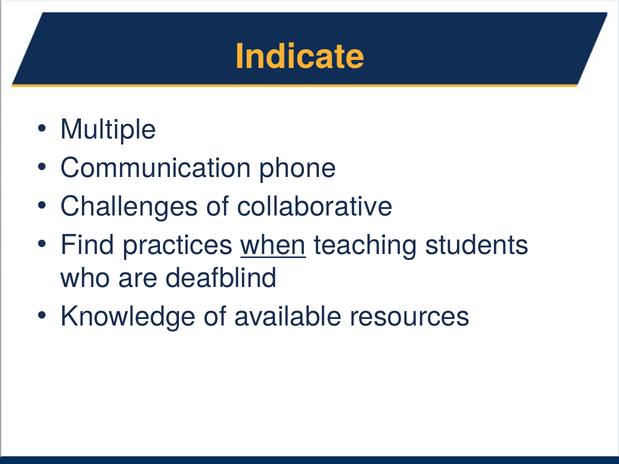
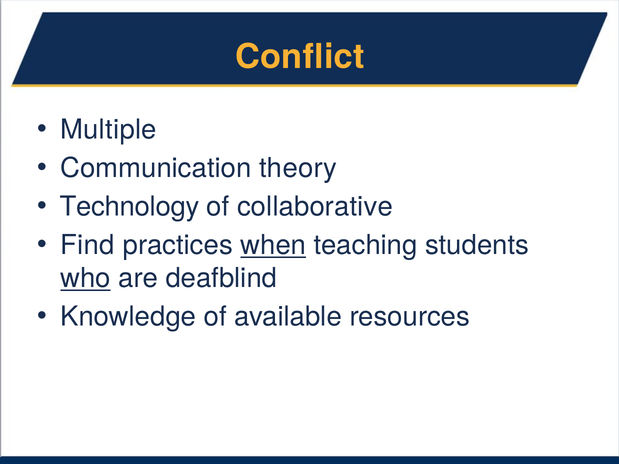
Indicate: Indicate -> Conflict
phone: phone -> theory
Challenges: Challenges -> Technology
who underline: none -> present
